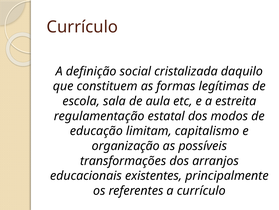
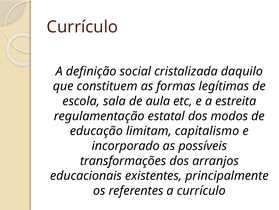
organização: organização -> incorporado
